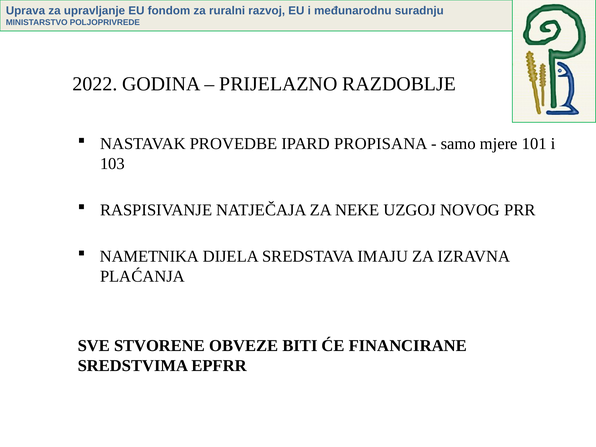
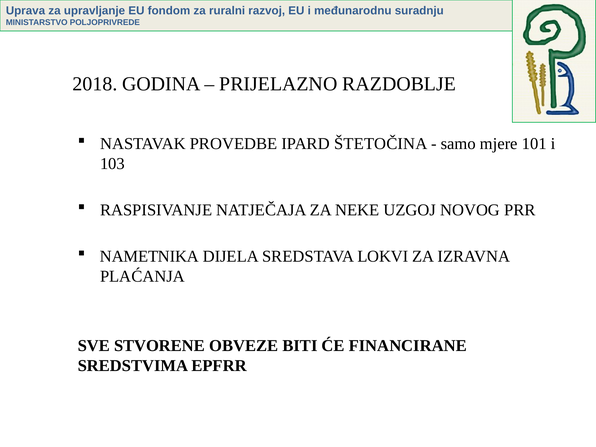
2022: 2022 -> 2018
PROPISANA: PROPISANA -> ŠTETOČINA
IMAJU: IMAJU -> LOKVI
